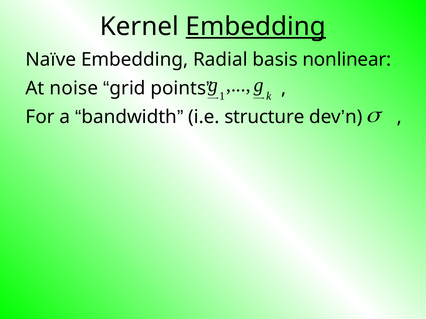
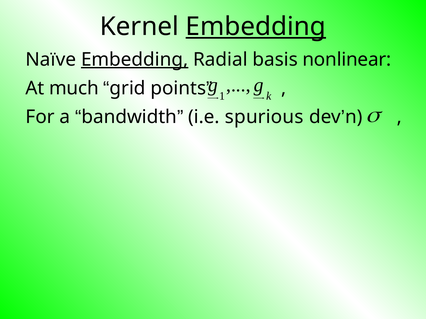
Embedding at (135, 60) underline: none -> present
noise: noise -> much
structure: structure -> spurious
